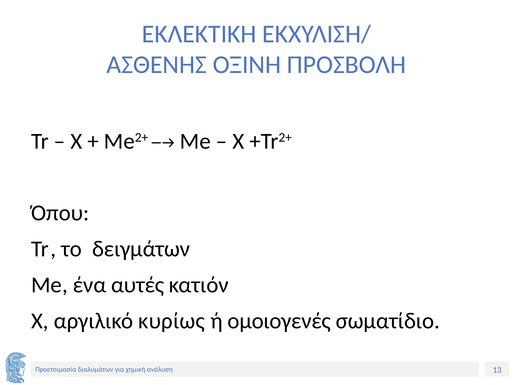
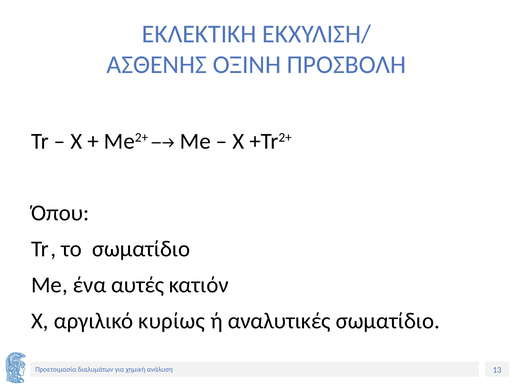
το δειγμάτων: δειγμάτων -> σωματίδιο
ομοιογενές: ομοιογενές -> αναλυτικές
